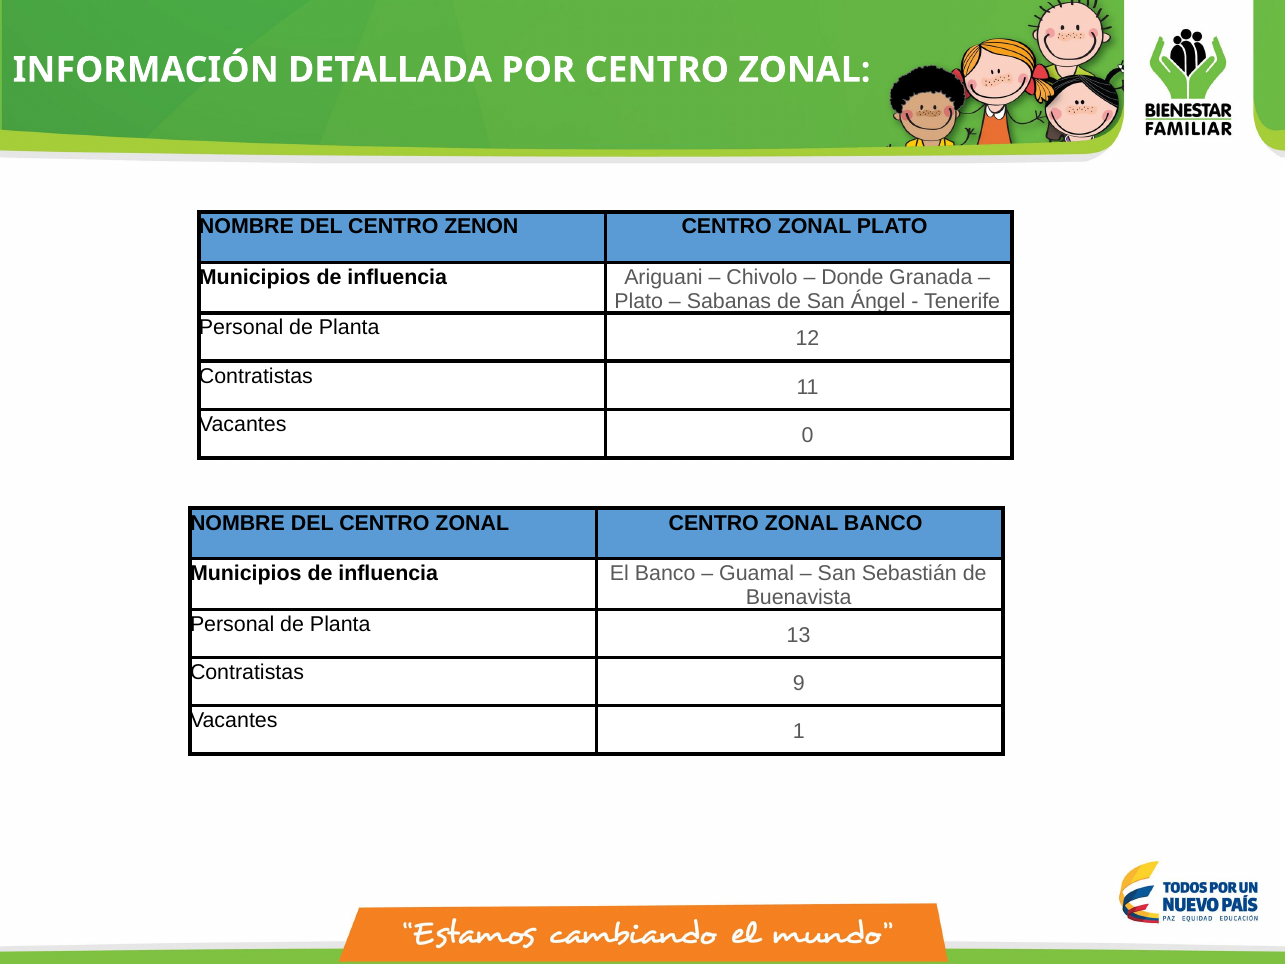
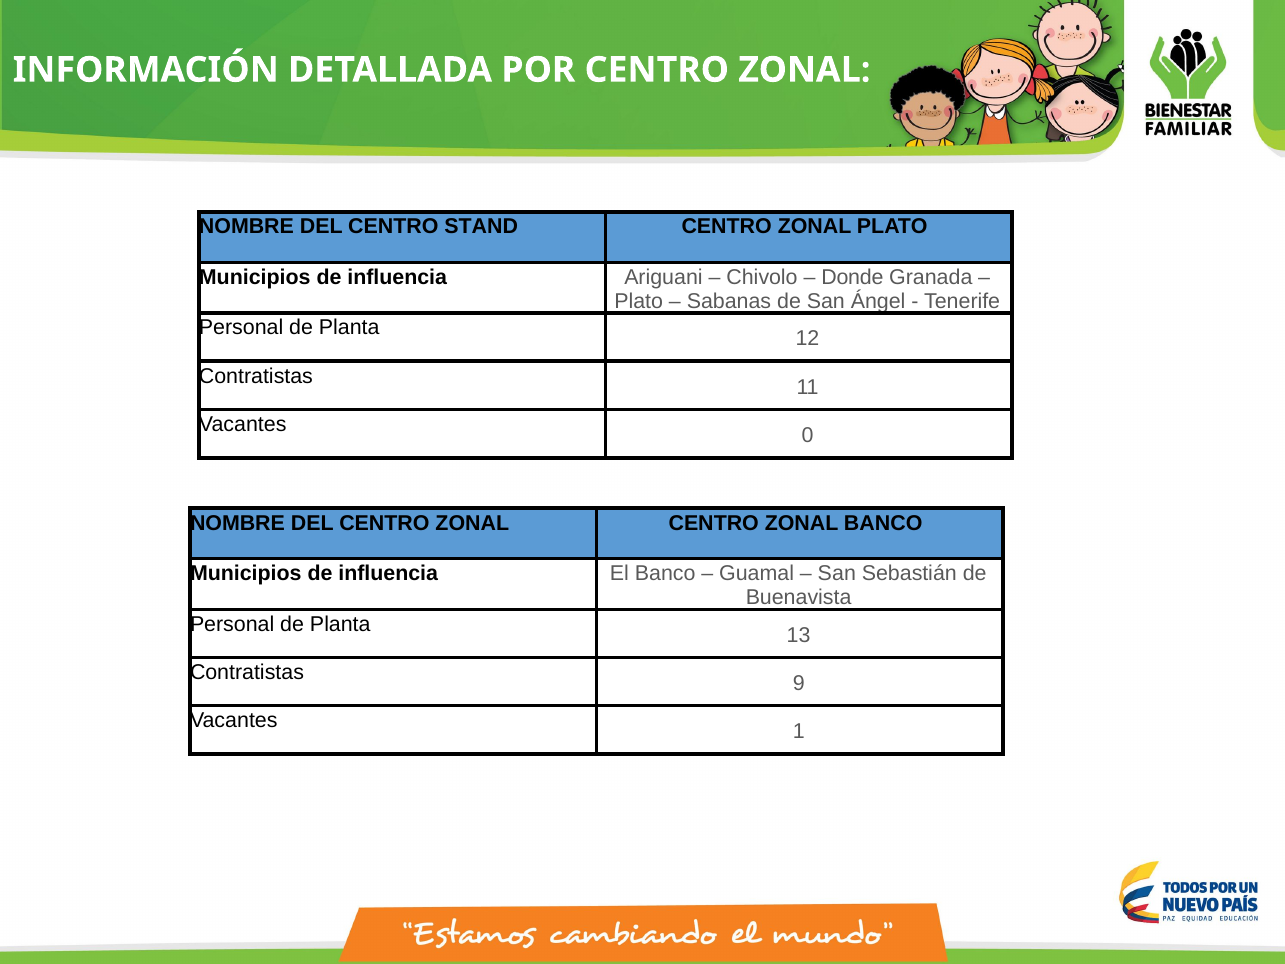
ZENON: ZENON -> STAND
